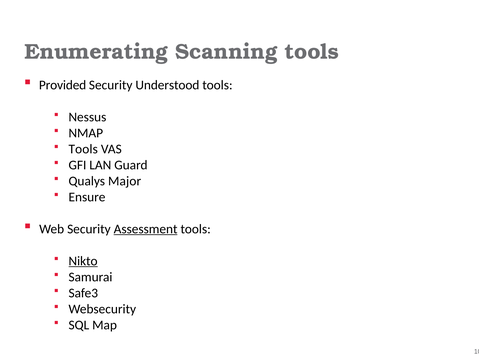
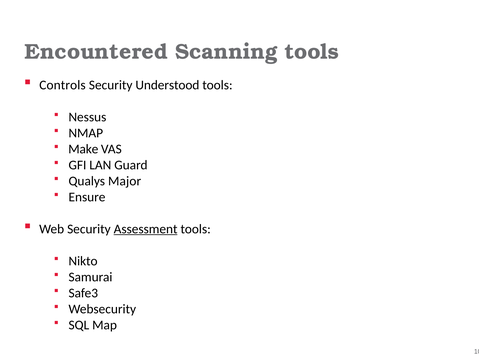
Enumerating: Enumerating -> Encountered
Provided: Provided -> Controls
Tools at (83, 149): Tools -> Make
Nikto underline: present -> none
